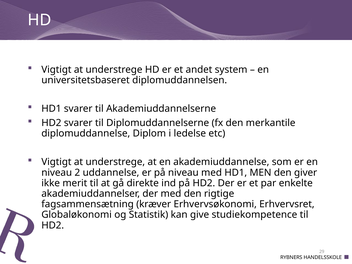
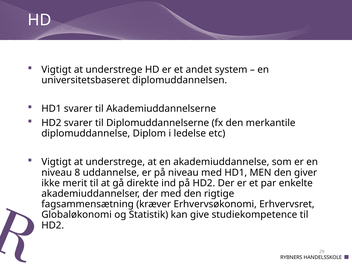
2: 2 -> 8
